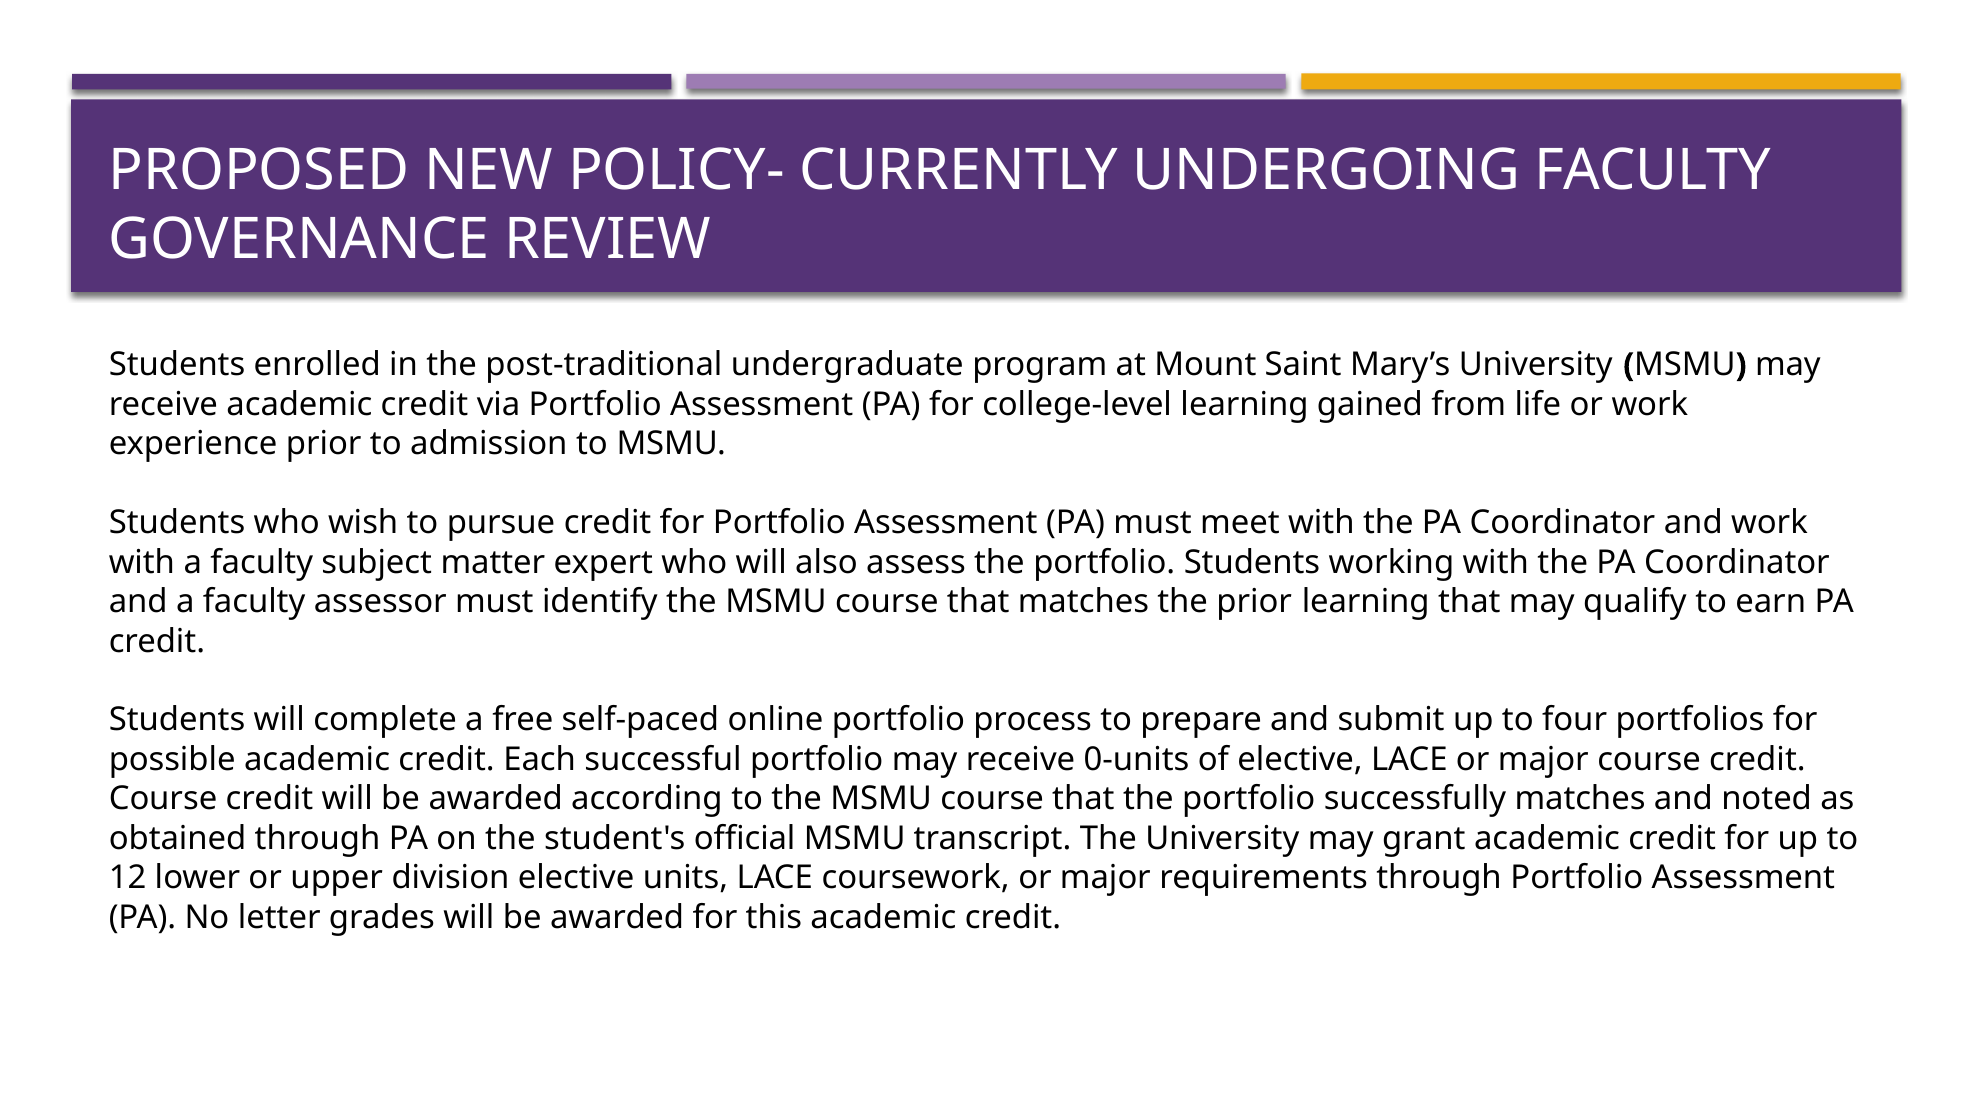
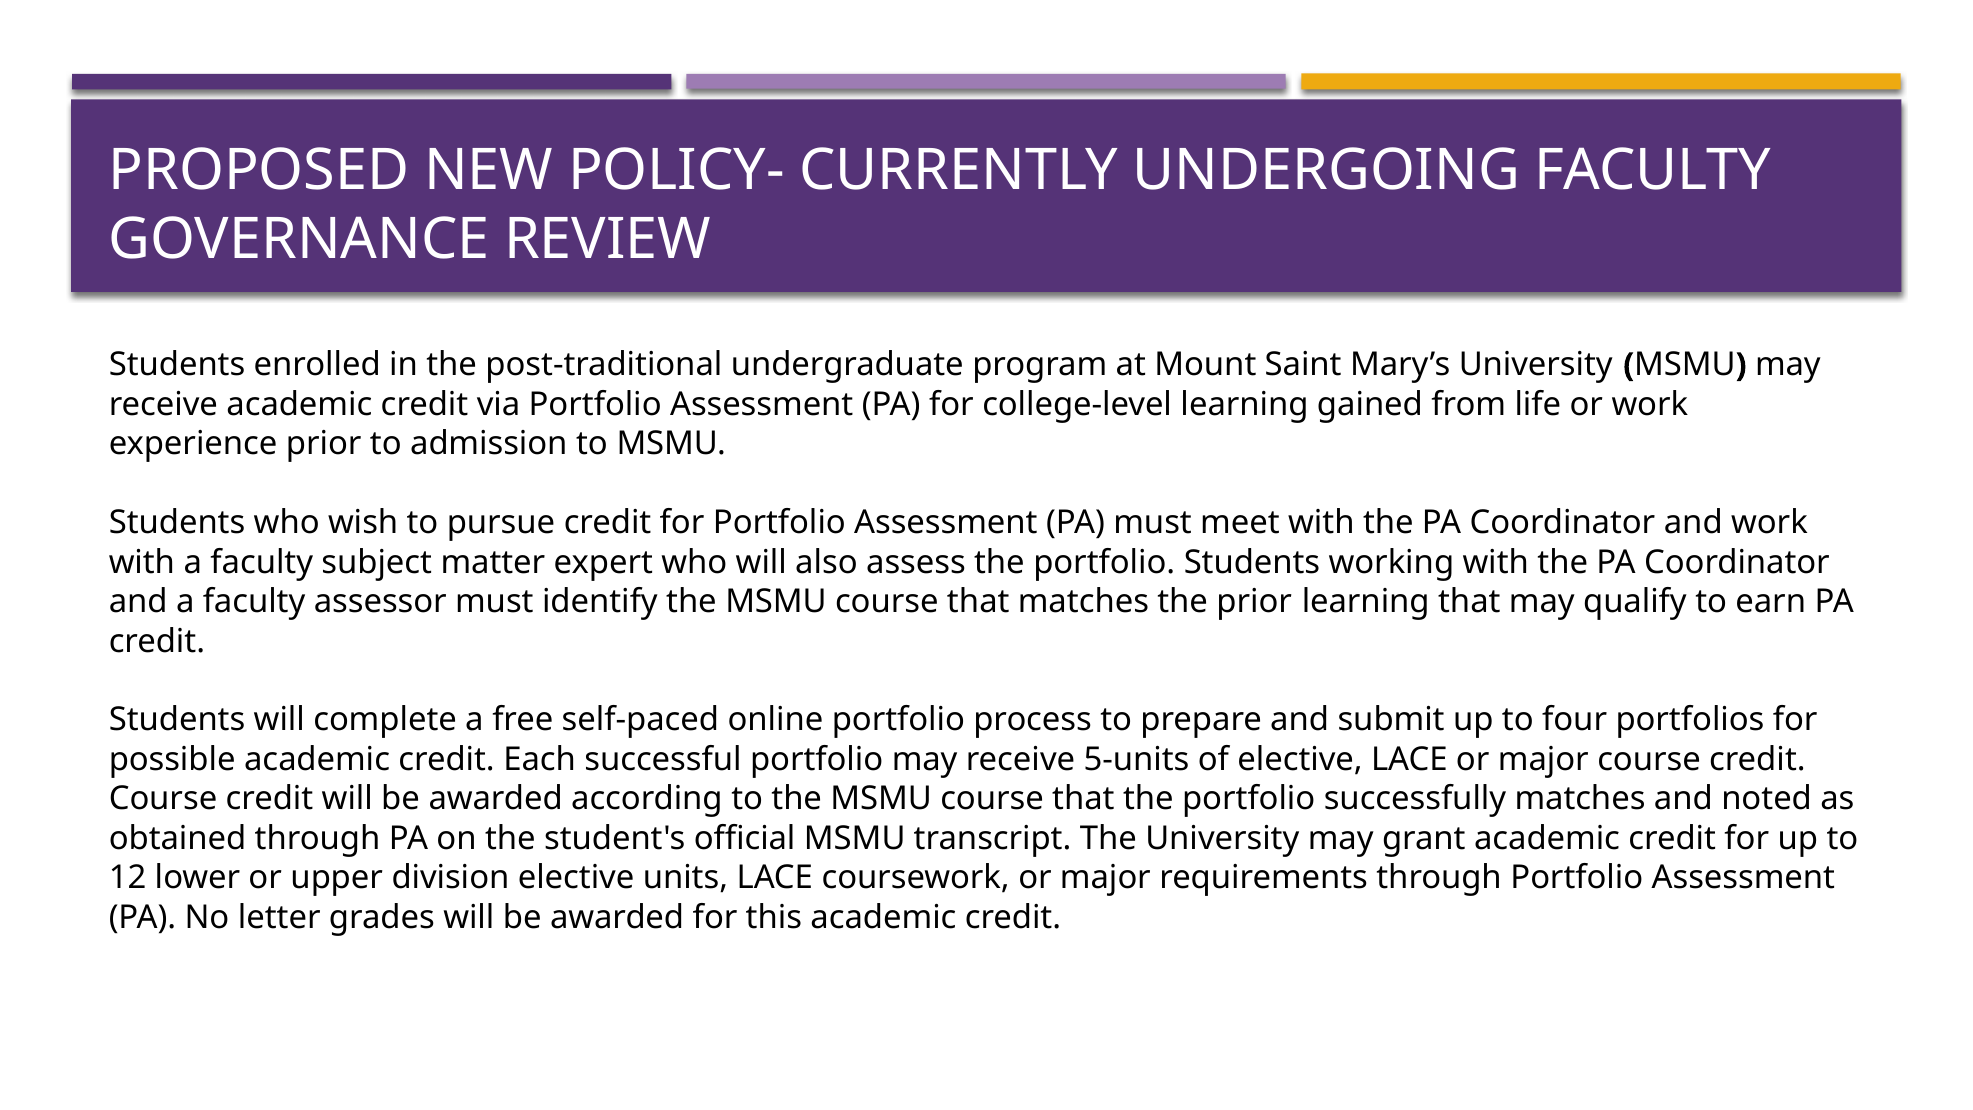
0-units: 0-units -> 5-units
